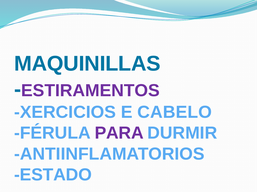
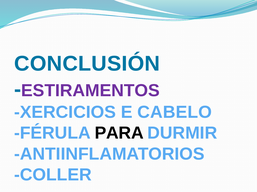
MAQUINILLAS: MAQUINILLAS -> CONCLUSIÓN
PARA colour: purple -> black
ESTADO: ESTADO -> COLLER
